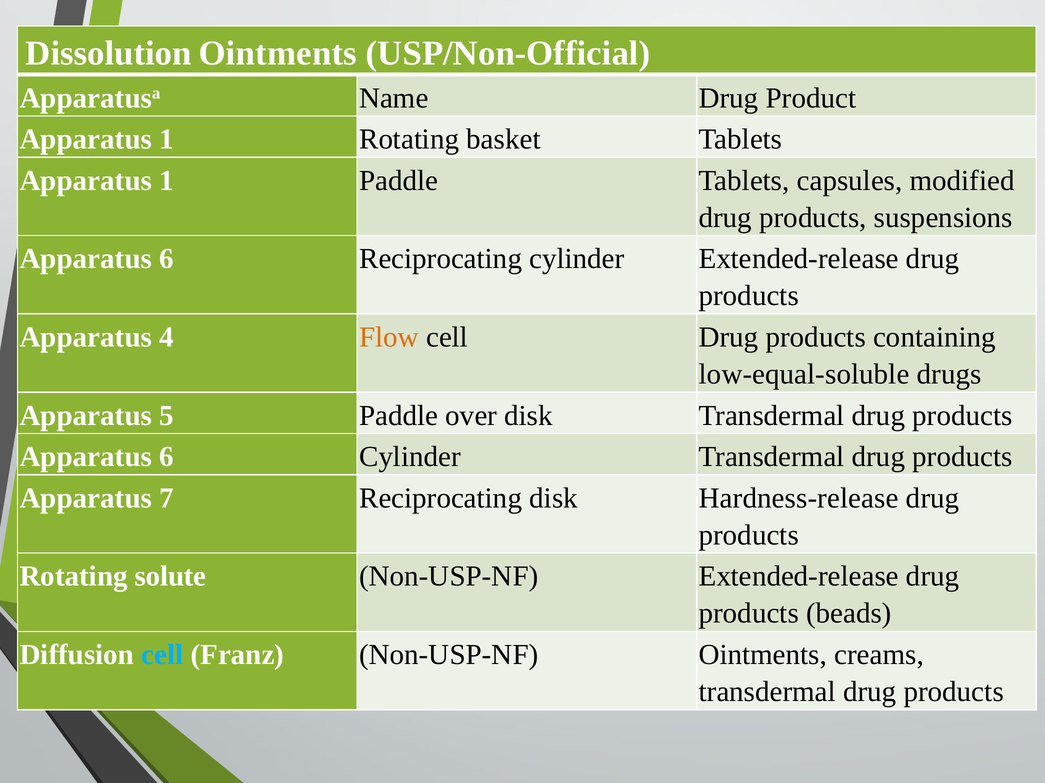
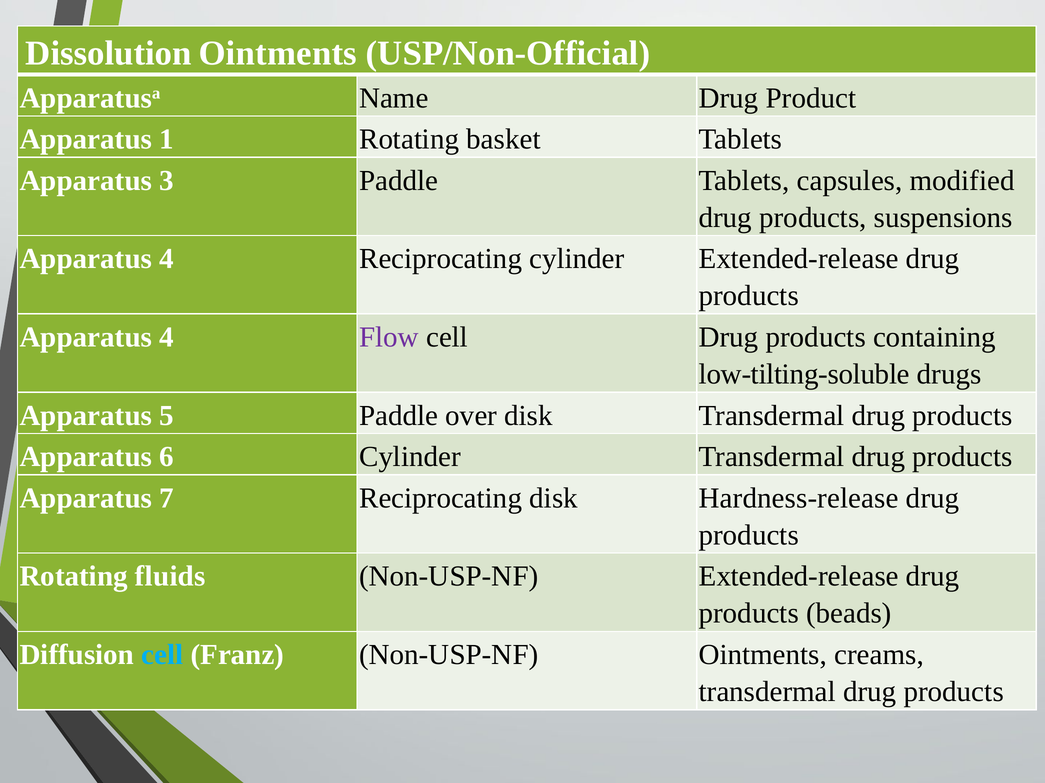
1 at (166, 181): 1 -> 3
6 at (166, 259): 6 -> 4
Flow colour: orange -> purple
low-equal-soluble: low-equal-soluble -> low-tilting-soluble
solute: solute -> fluids
